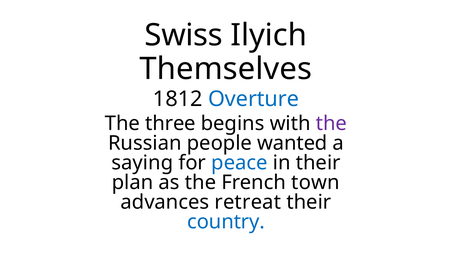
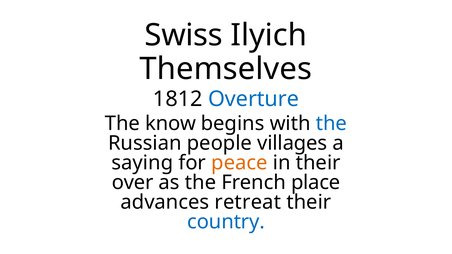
three: three -> know
the at (331, 124) colour: purple -> blue
wanted: wanted -> villages
peace colour: blue -> orange
plan: plan -> over
town: town -> place
